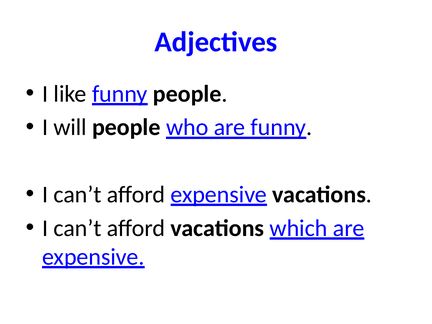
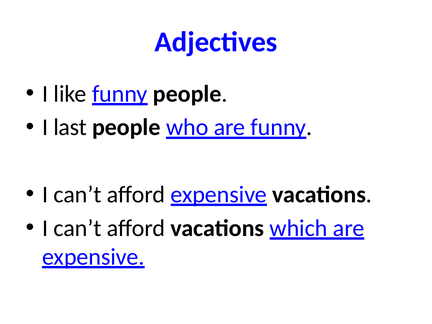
will: will -> last
